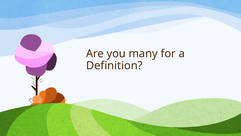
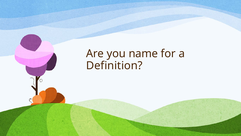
many: many -> name
